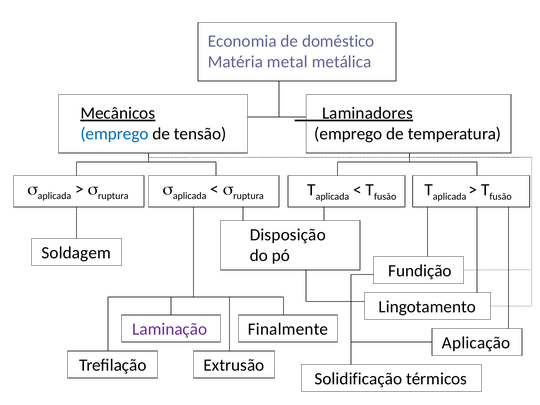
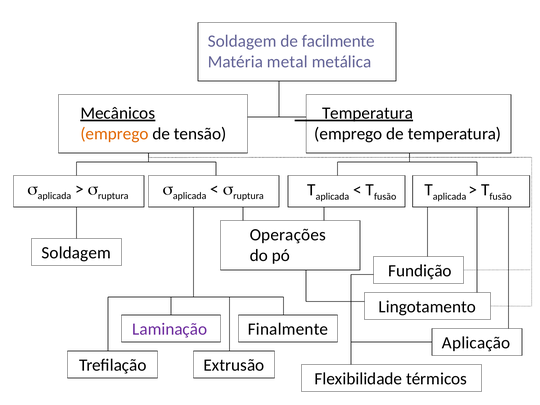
Economia at (242, 41): Economia -> Soldagem
doméstico: doméstico -> facilmente
Laminadores at (367, 113): Laminadores -> Temperatura
emprego at (114, 134) colour: blue -> orange
Disposição: Disposição -> Operações
Solidificação: Solidificação -> Flexibilidade
